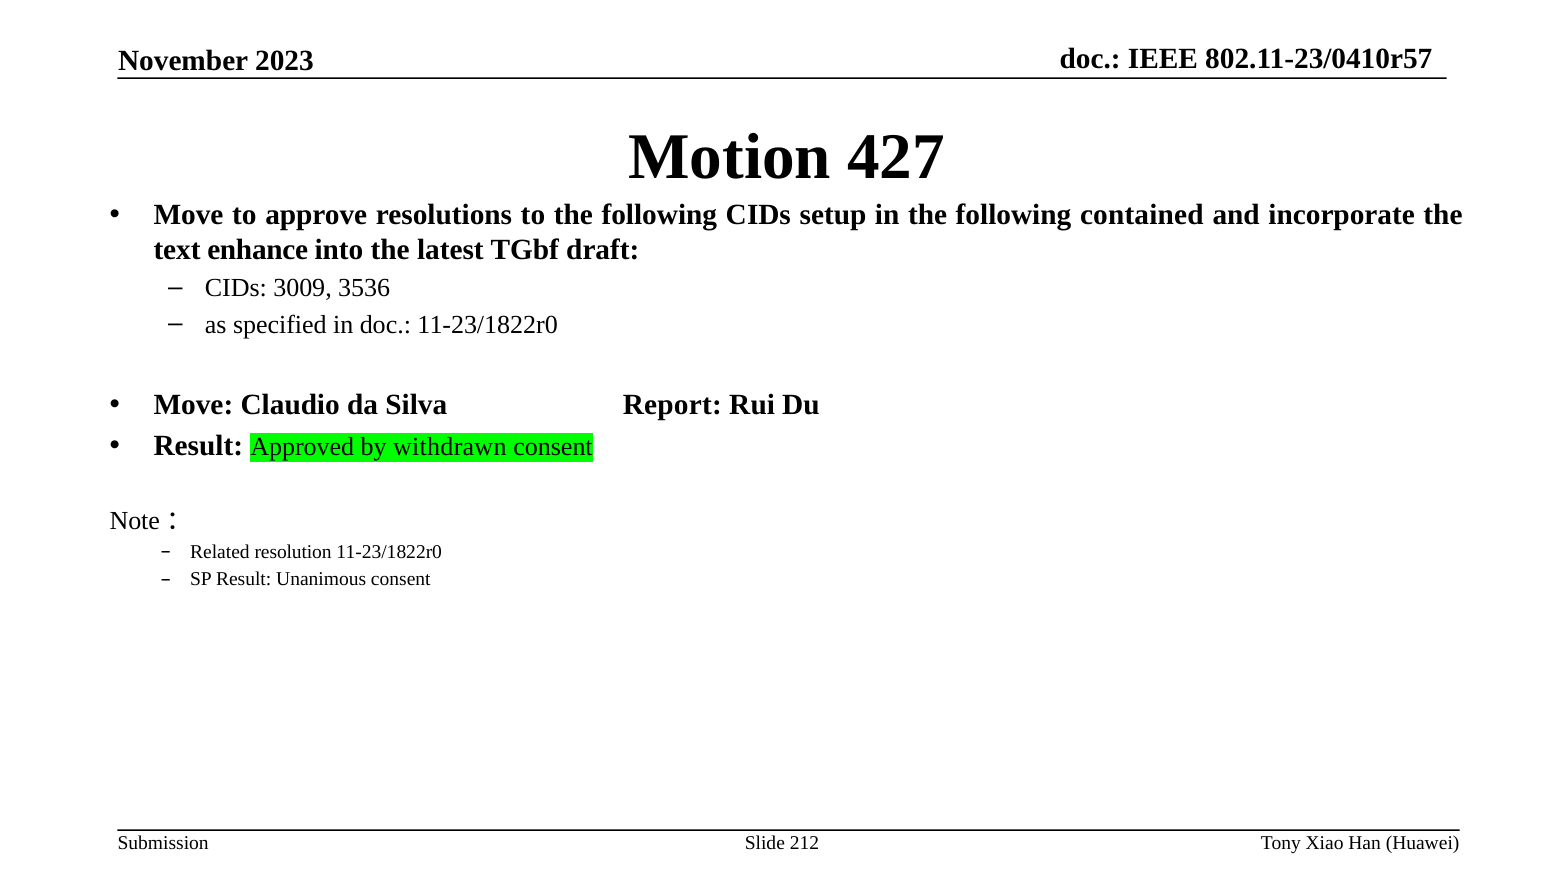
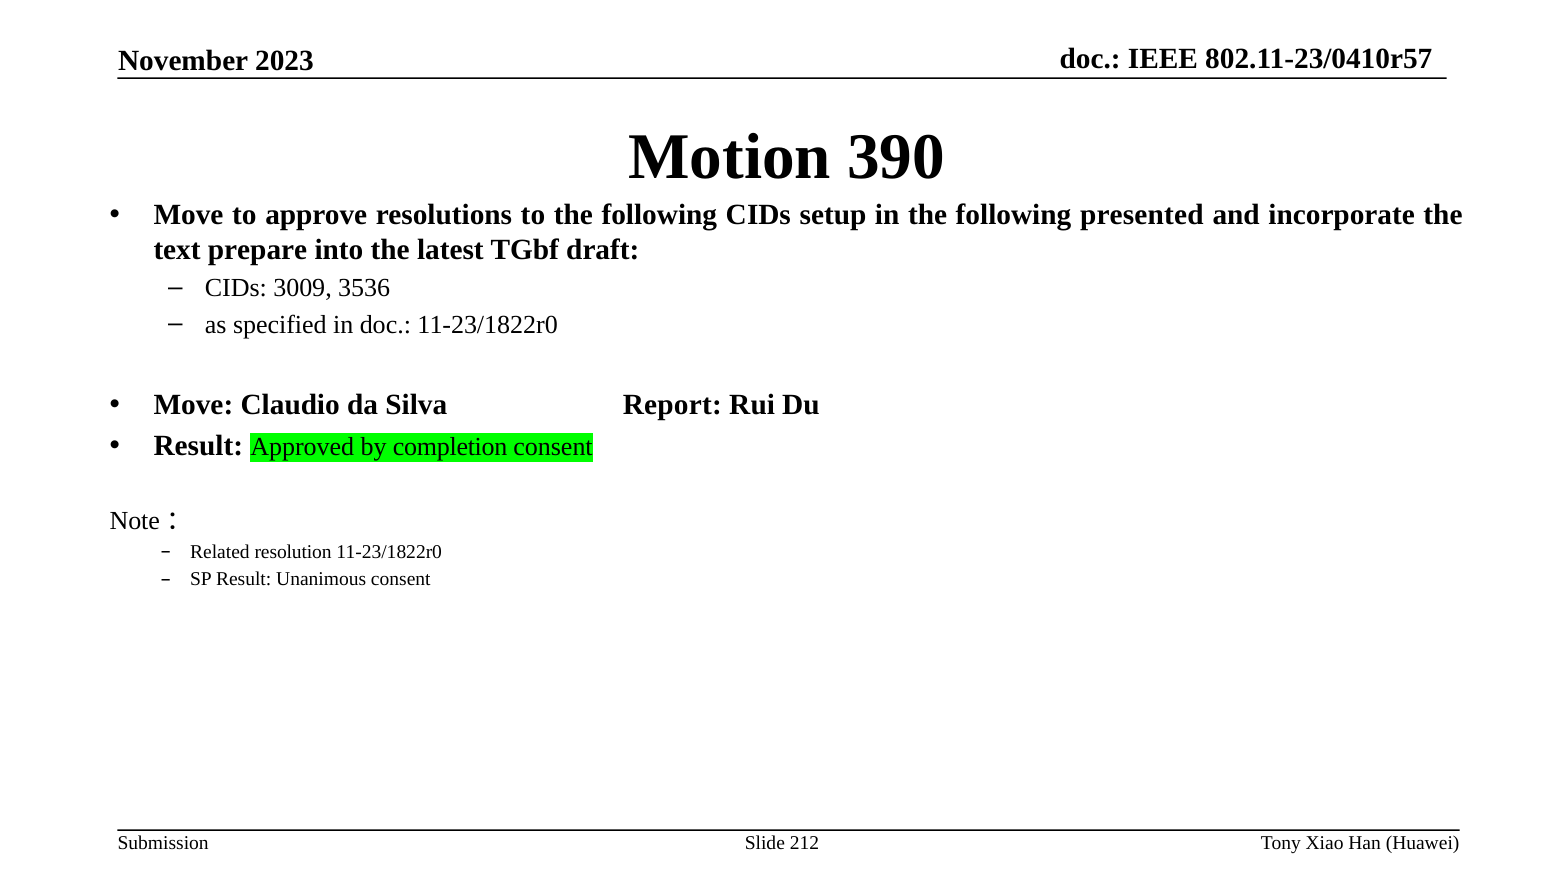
427: 427 -> 390
contained: contained -> presented
enhance: enhance -> prepare
withdrawn: withdrawn -> completion
